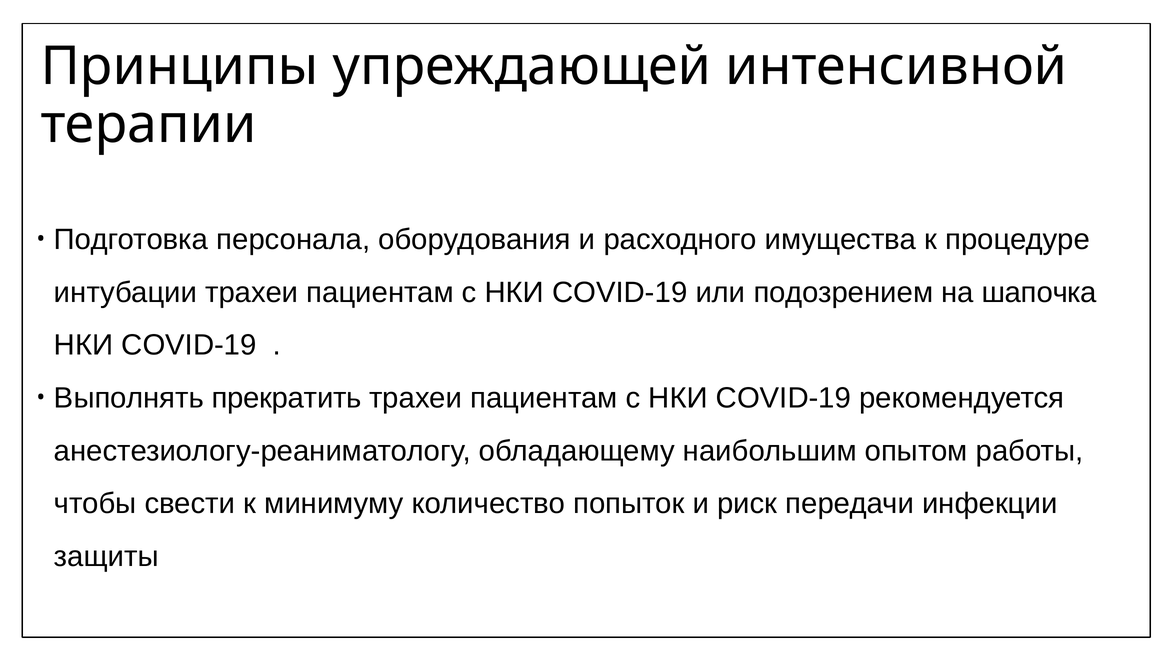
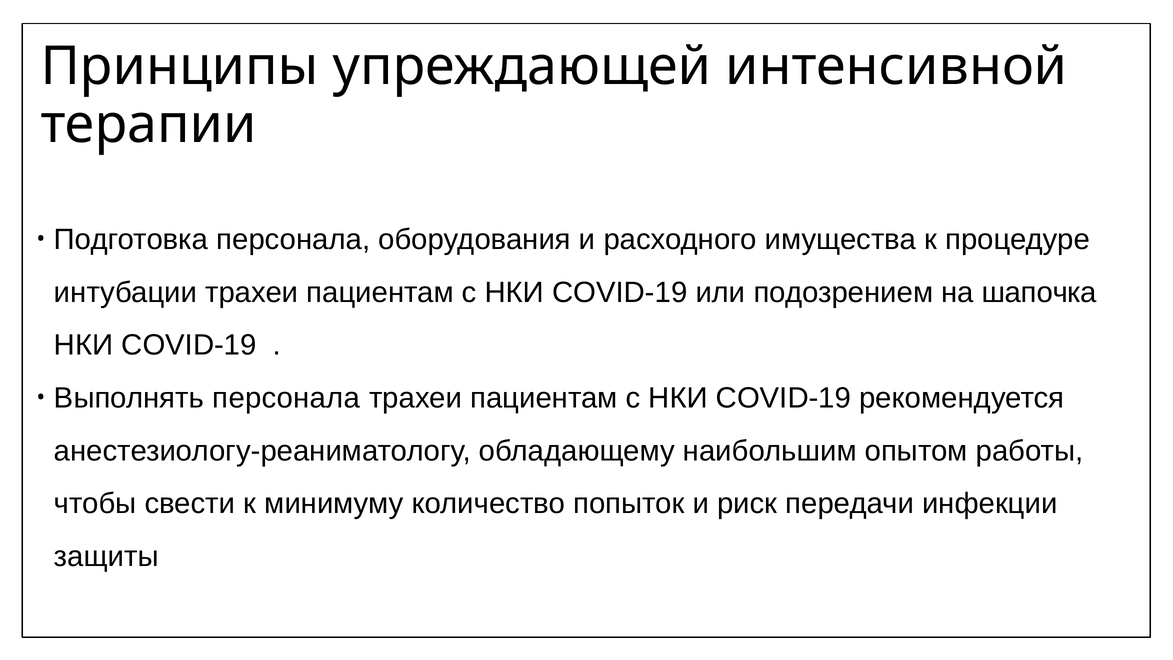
Выполнять прекратить: прекратить -> персонала
